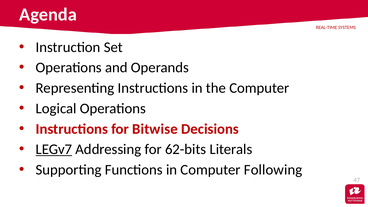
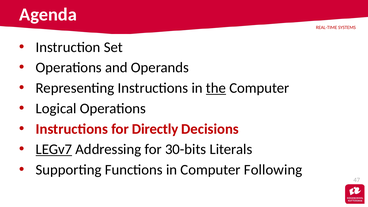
the underline: none -> present
Bitwise: Bitwise -> Directly
62-bits: 62-bits -> 30-bits
